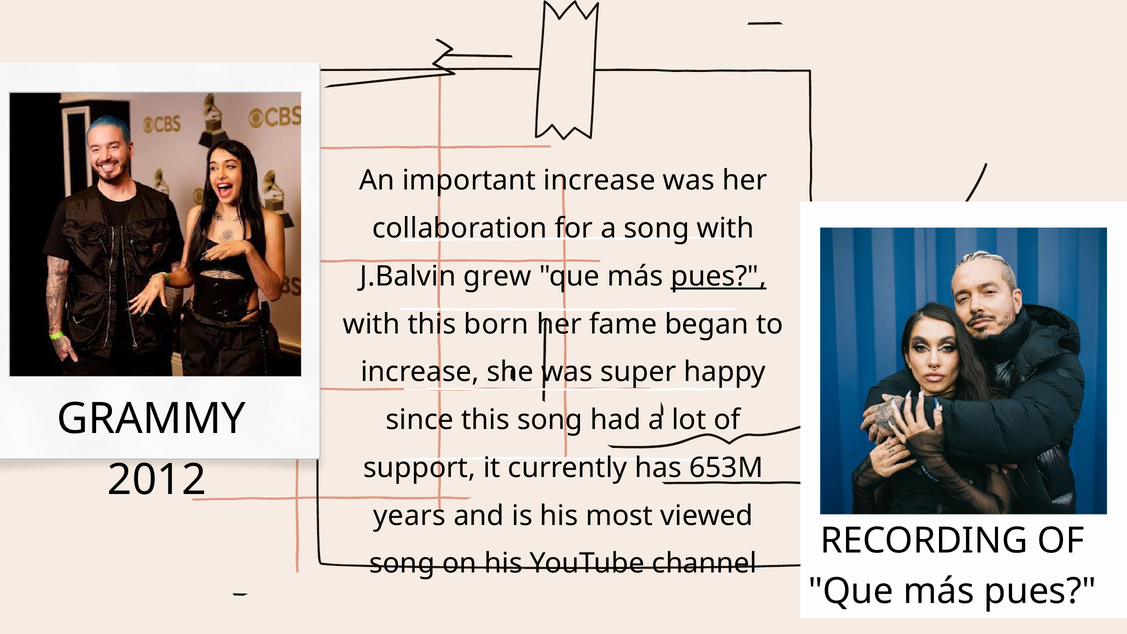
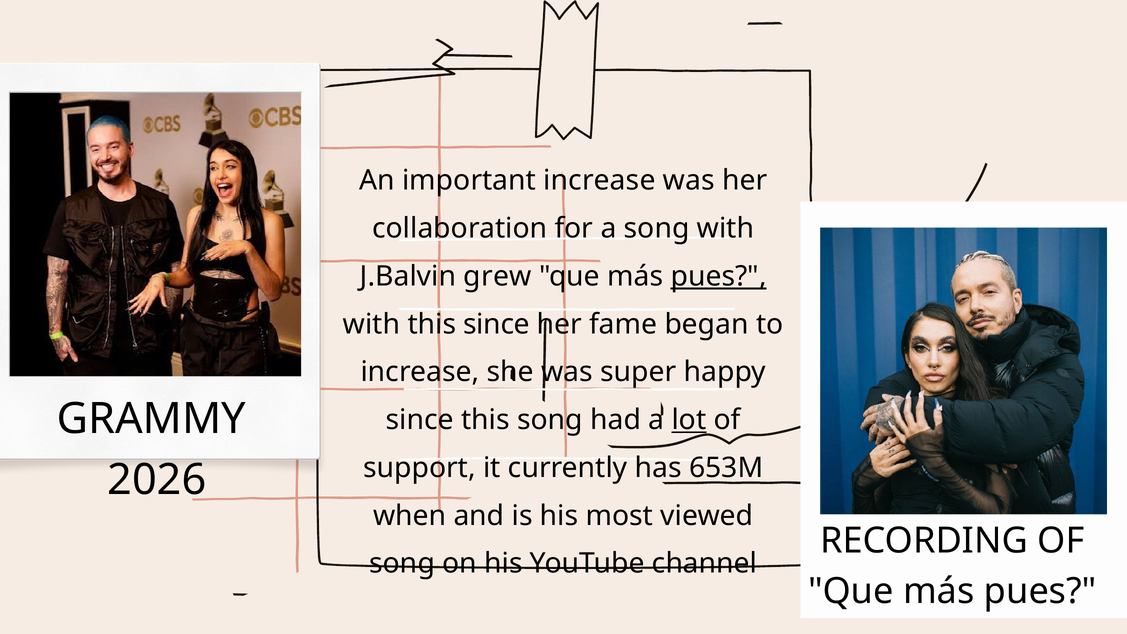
this born: born -> since
lot underline: none -> present
2012: 2012 -> 2026
years: years -> when
